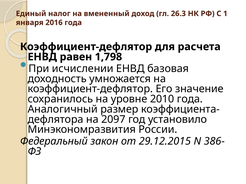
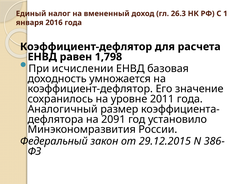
2010: 2010 -> 2011
2097: 2097 -> 2091
